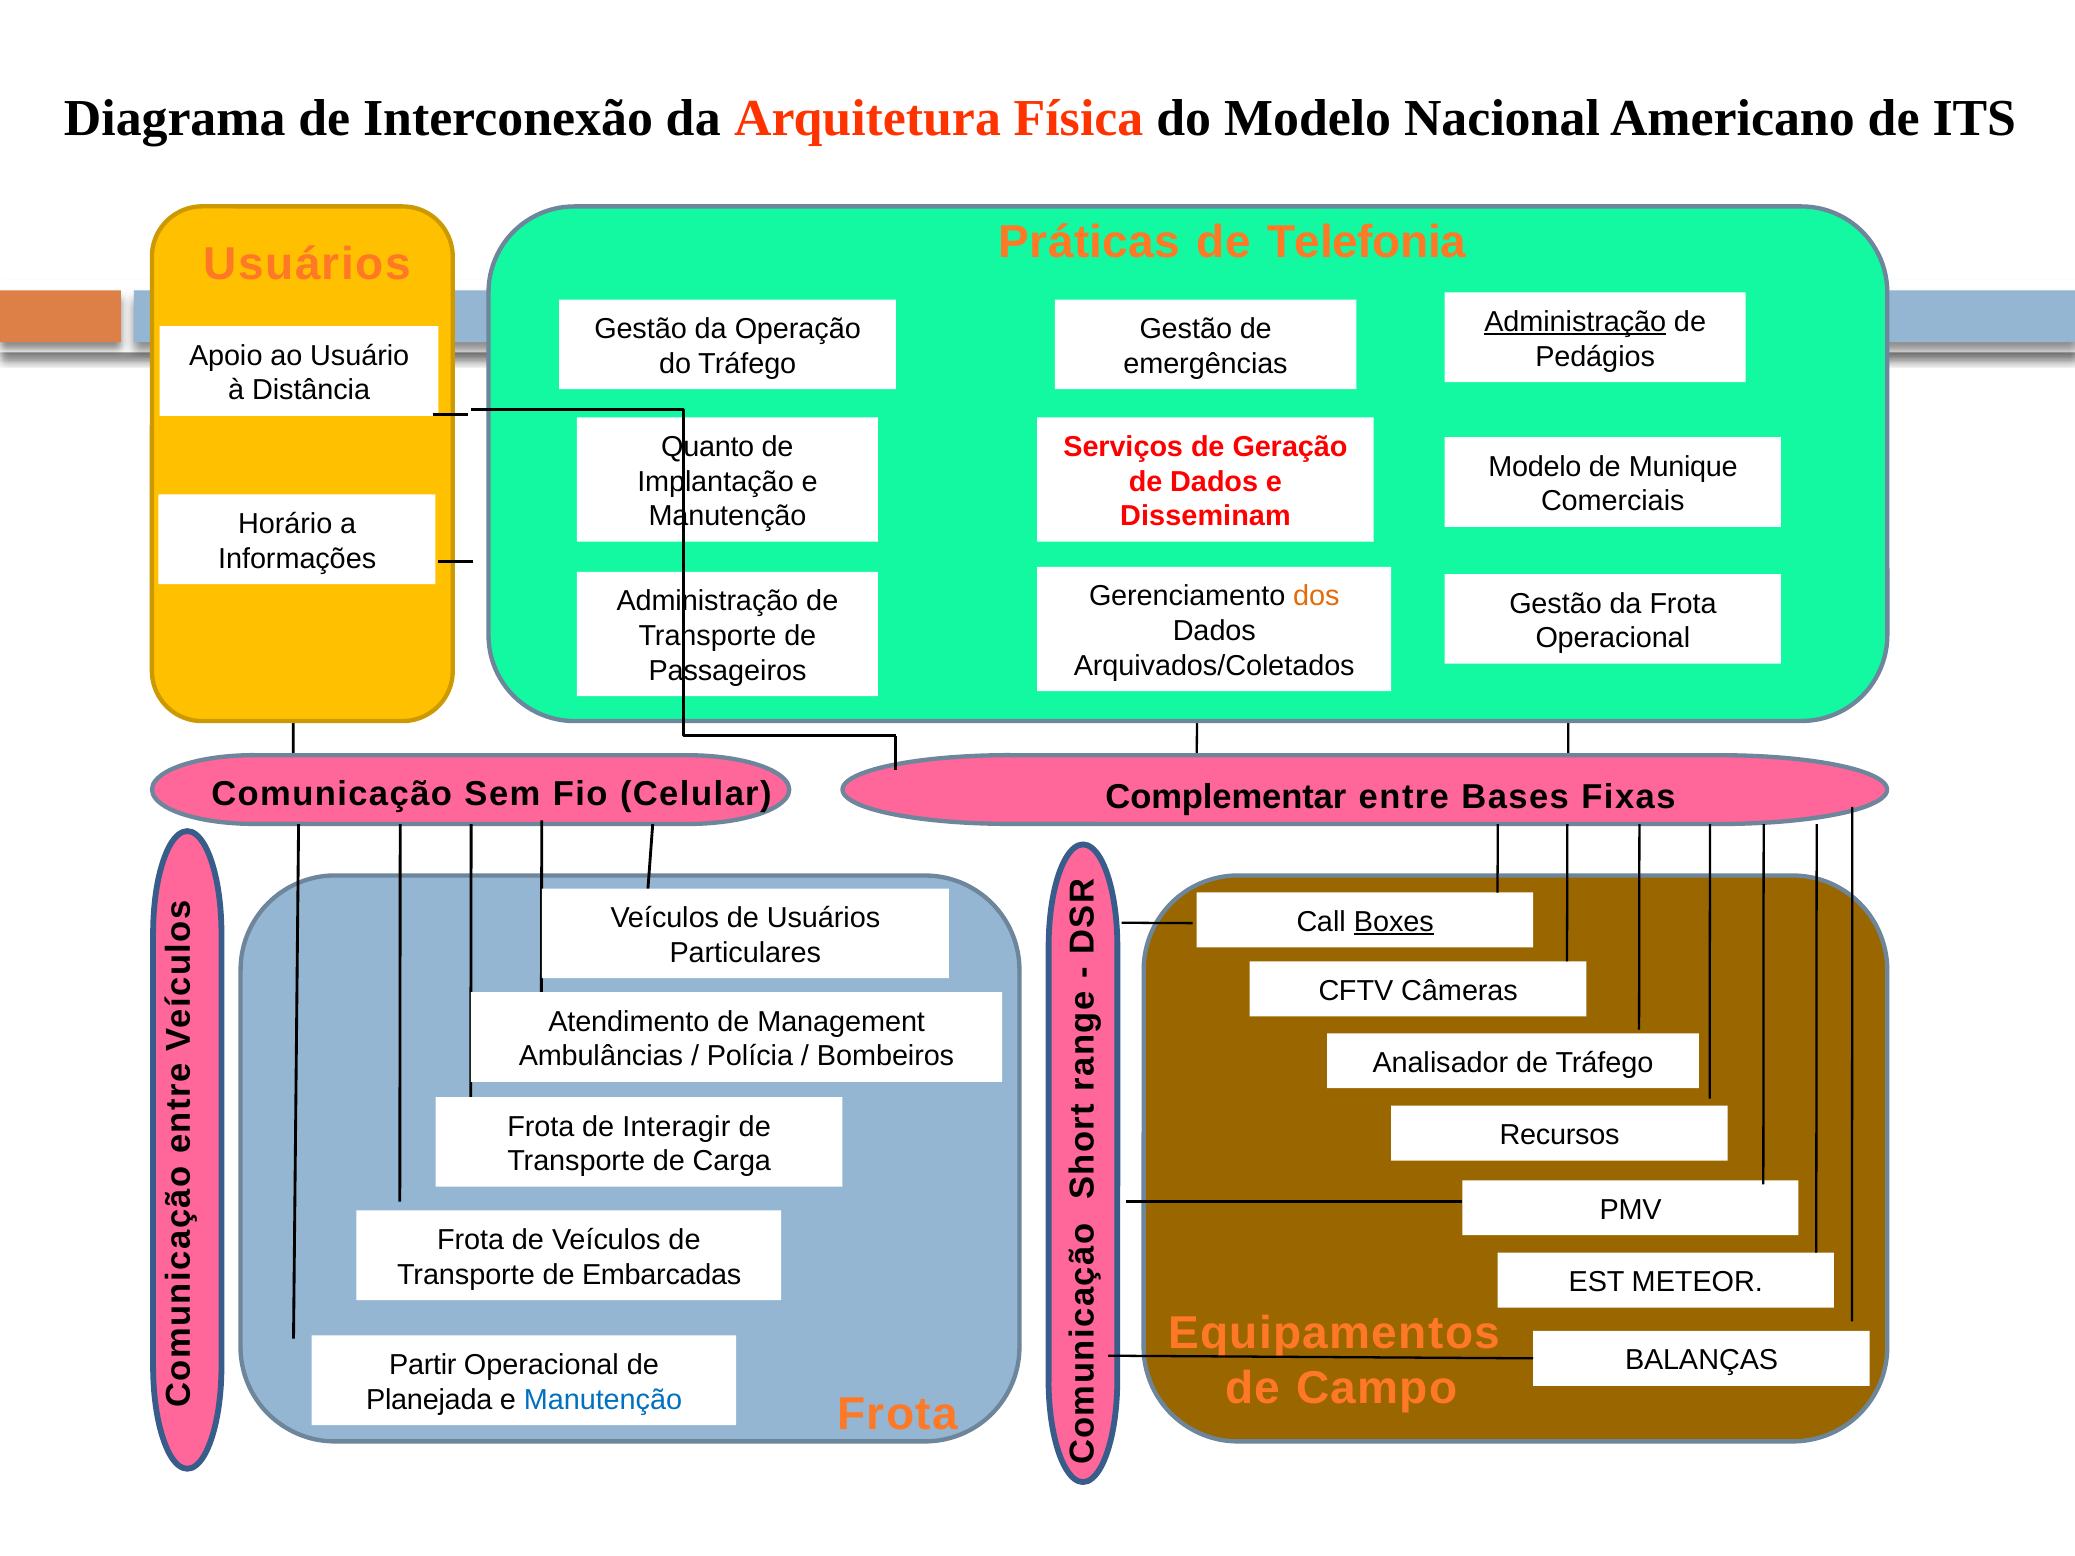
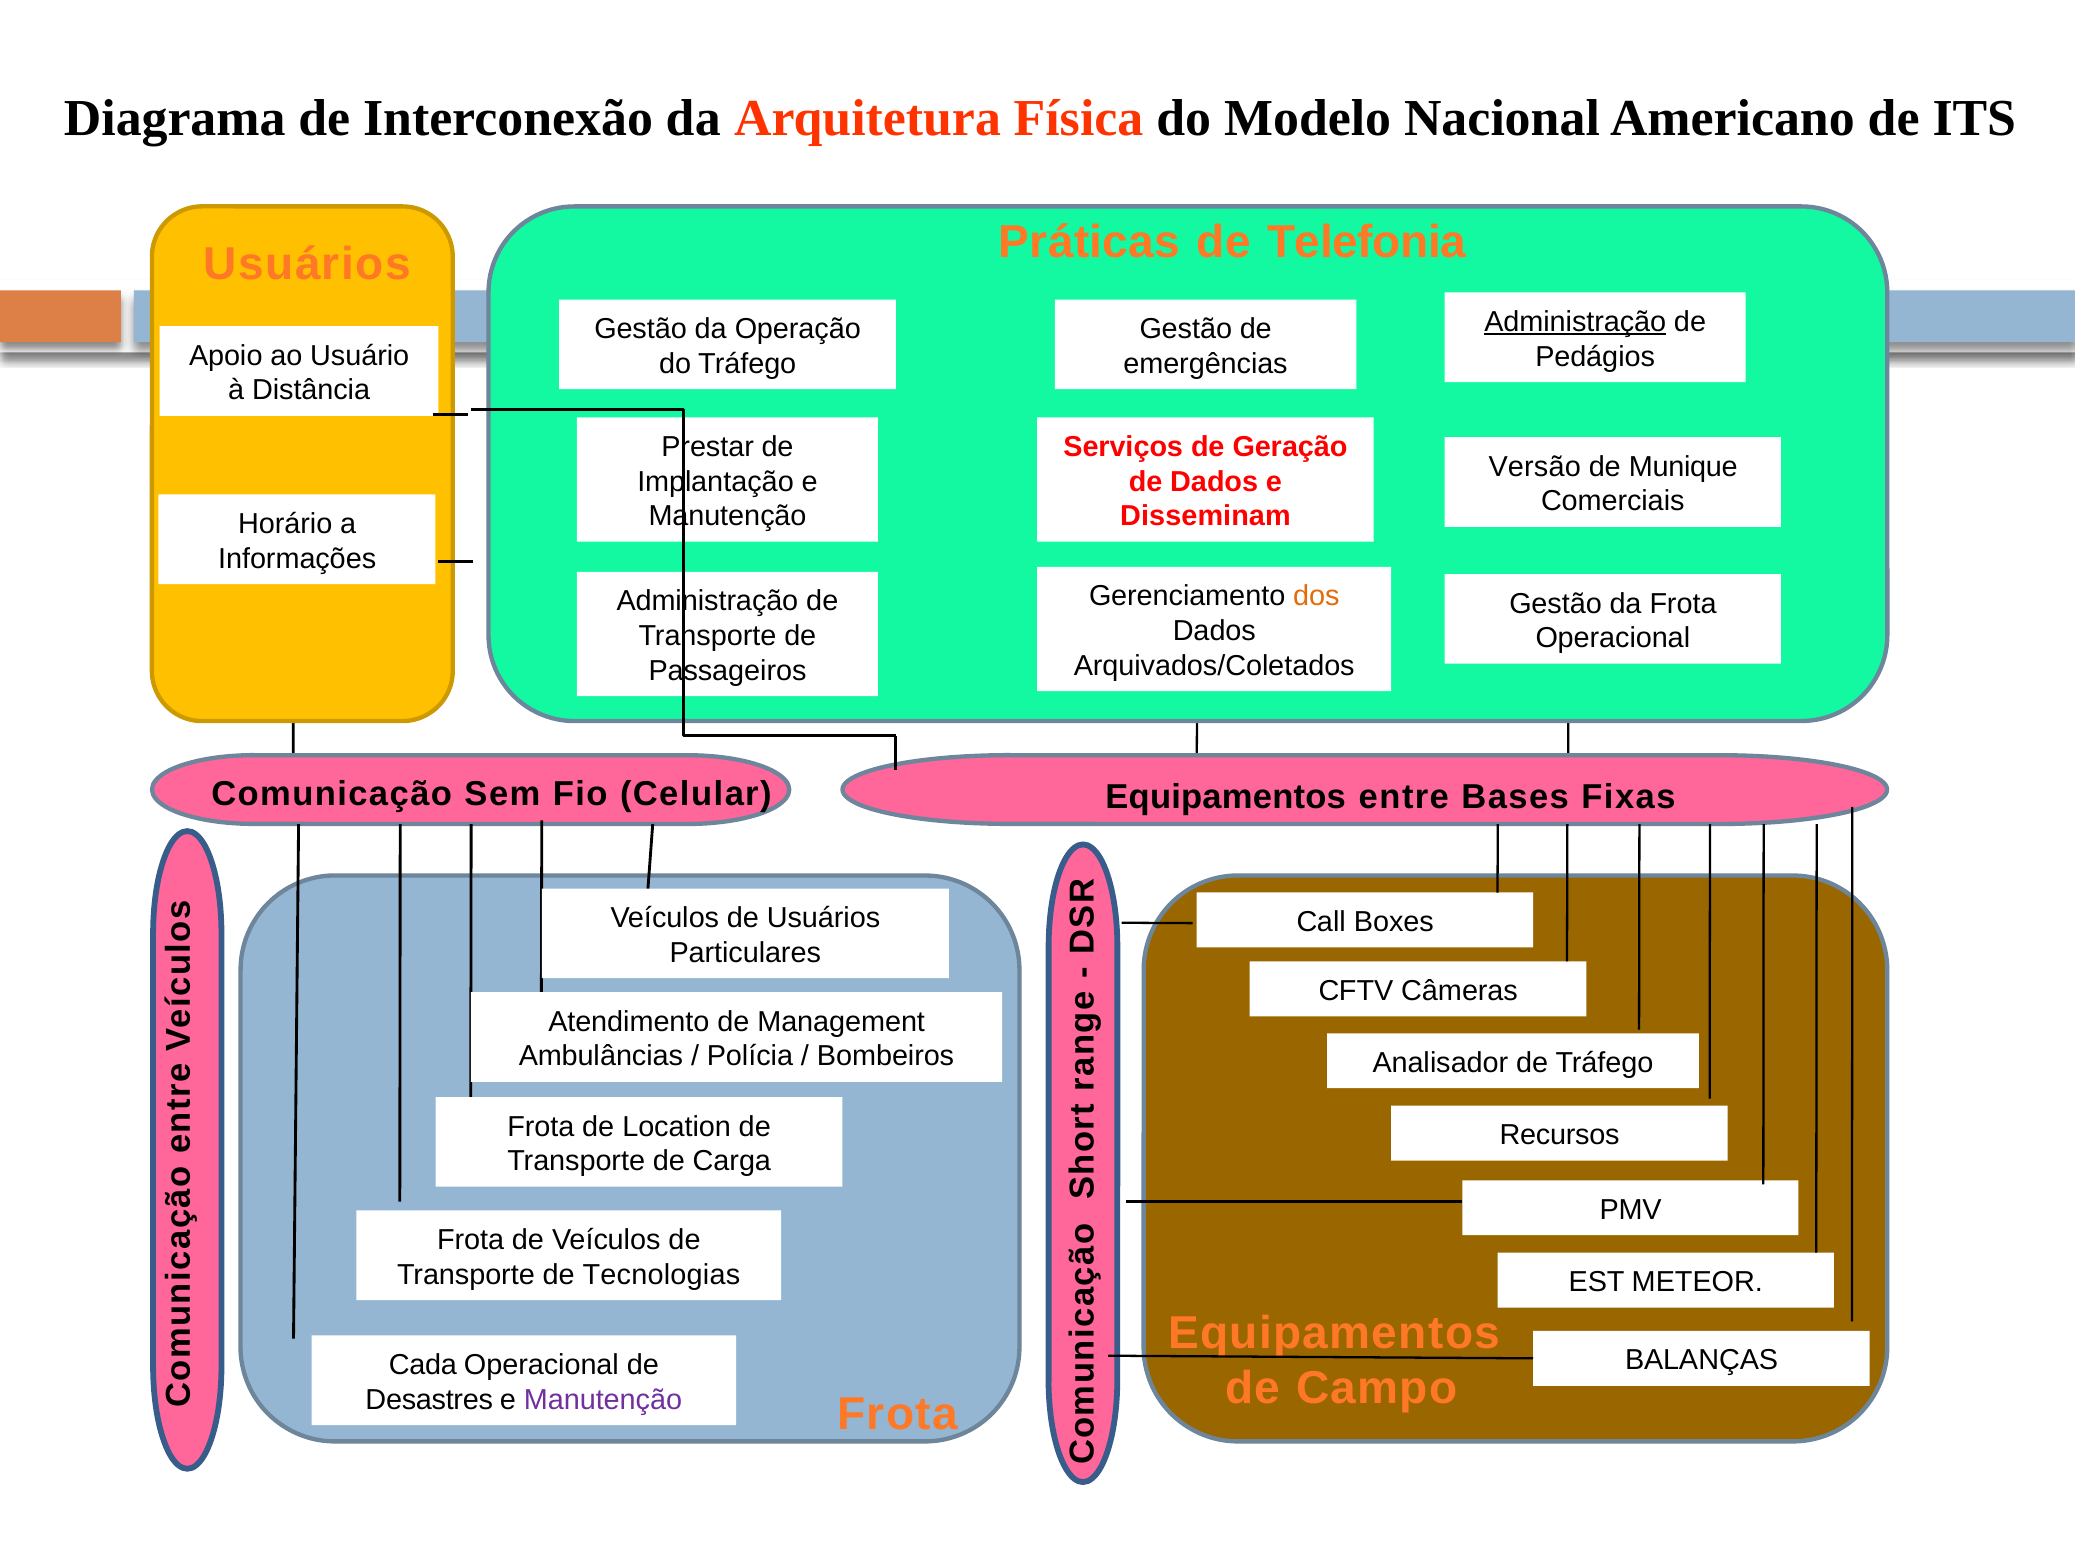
Quanto: Quanto -> Prestar
Modelo at (1535, 467): Modelo -> Versão
Celular Complementar: Complementar -> Equipamentos
Boxes underline: present -> none
Interagir: Interagir -> Location
Embarcadas: Embarcadas -> Tecnologias
Partir: Partir -> Cada
Planejada: Planejada -> Desastres
Manutenção at (603, 1400) colour: blue -> purple
